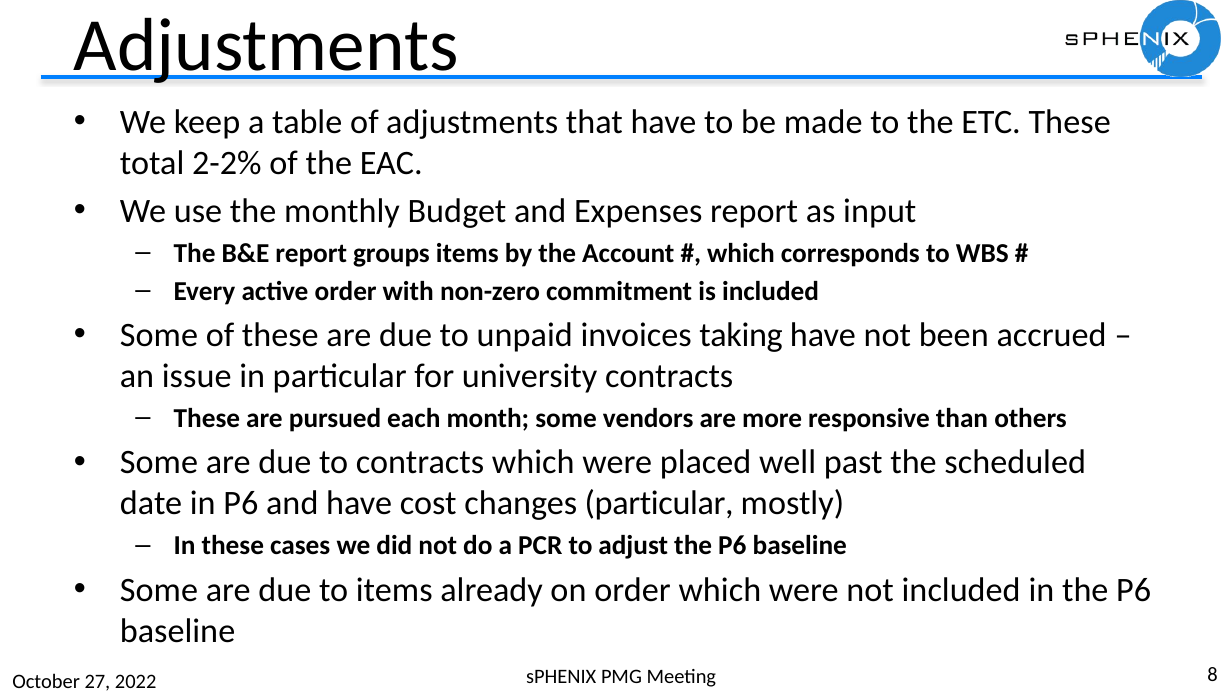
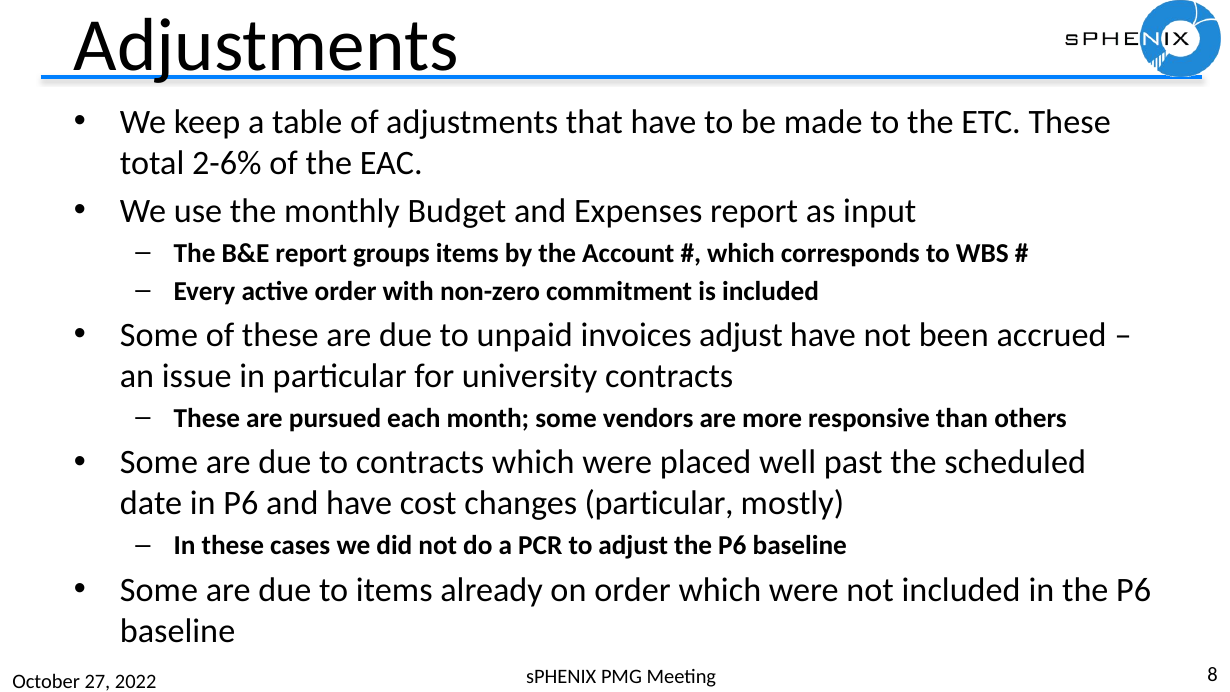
2-2%: 2-2% -> 2-6%
invoices taking: taking -> adjust
